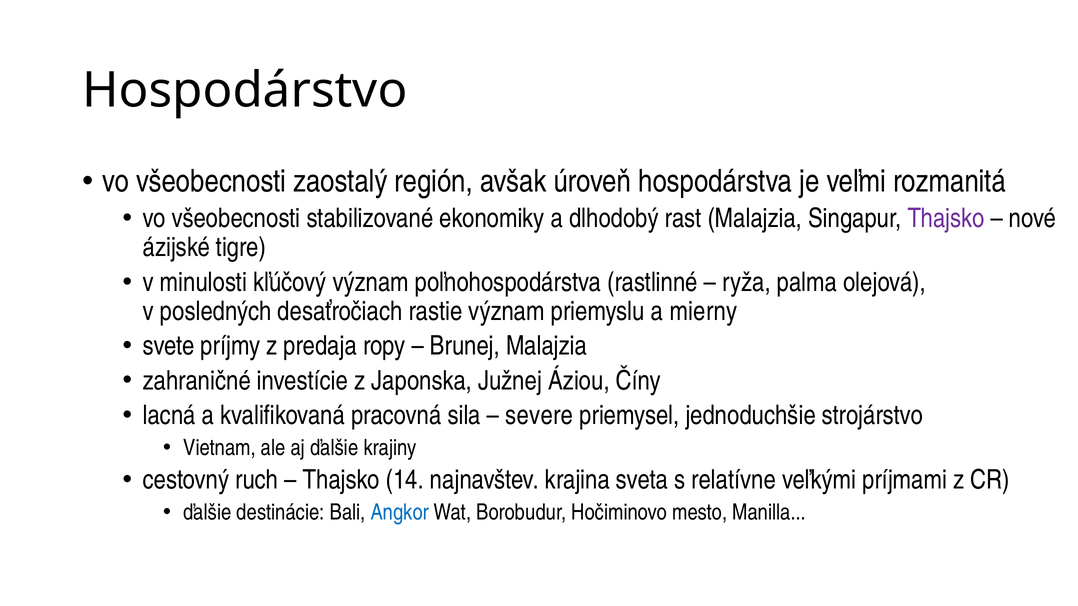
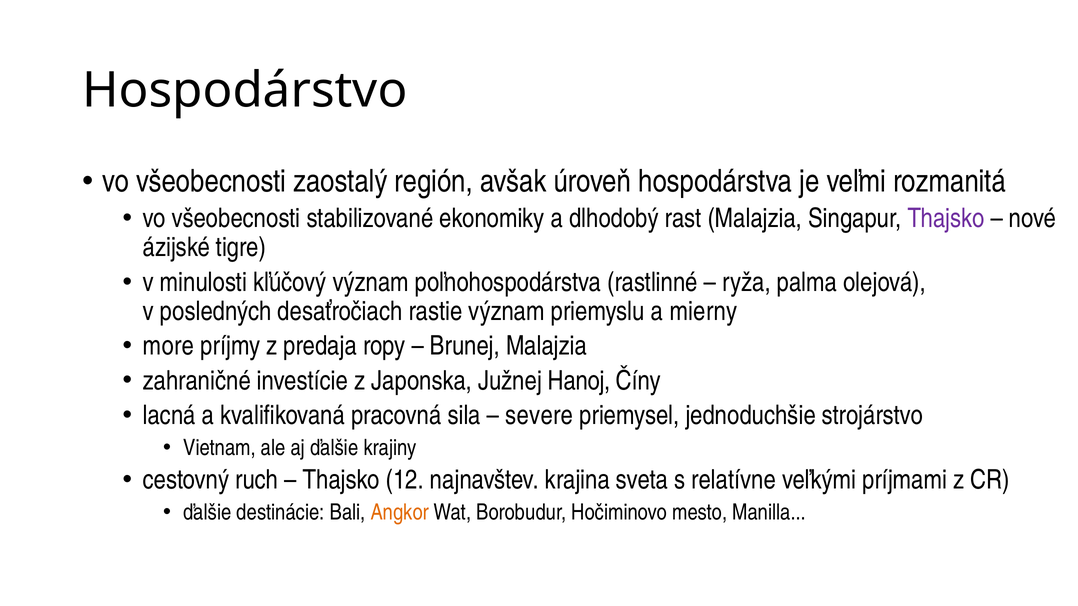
svete: svete -> more
Áziou: Áziou -> Hanoj
14: 14 -> 12
Angkor colour: blue -> orange
